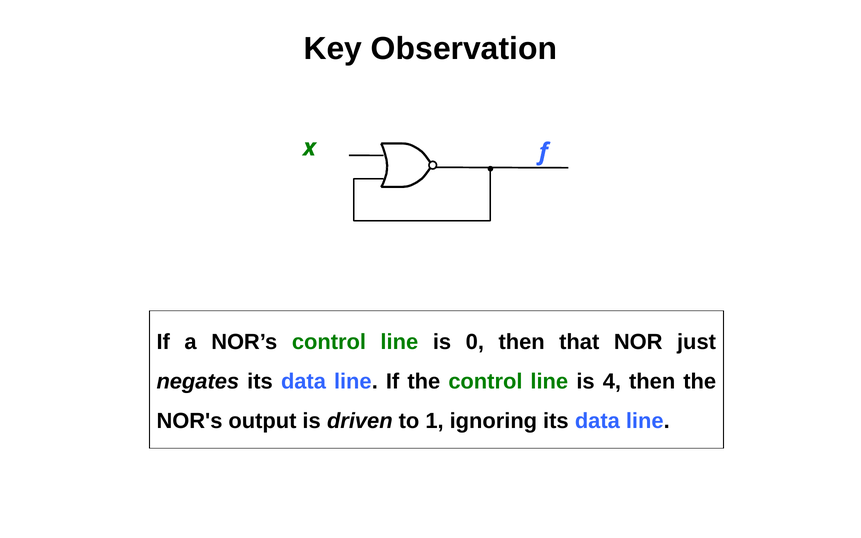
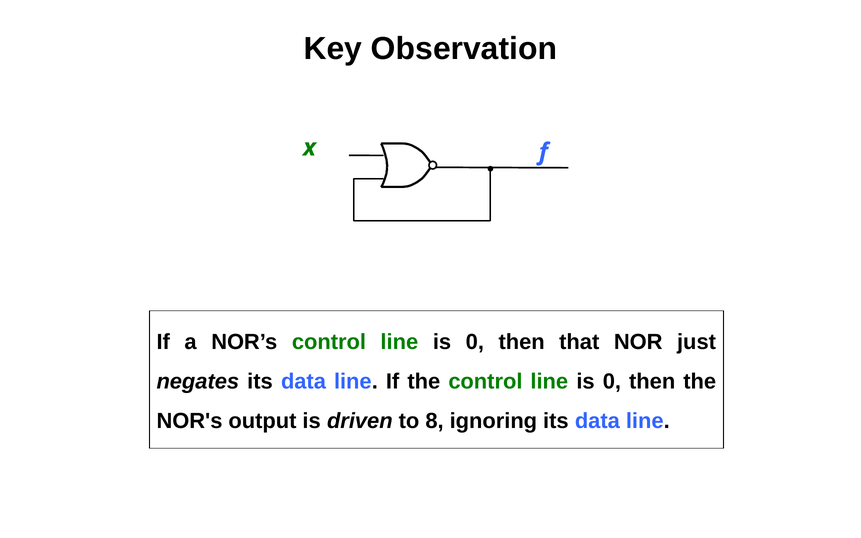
4 at (612, 382): 4 -> 0
1: 1 -> 8
